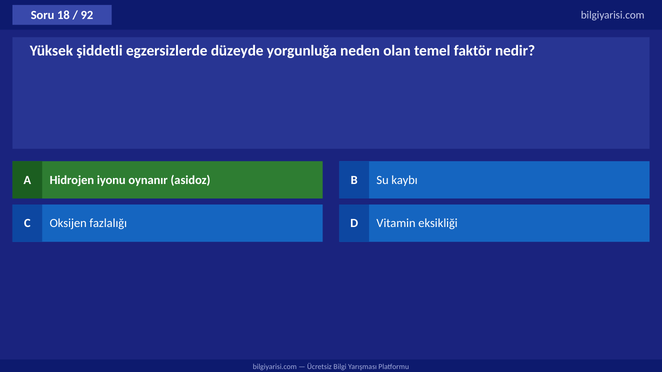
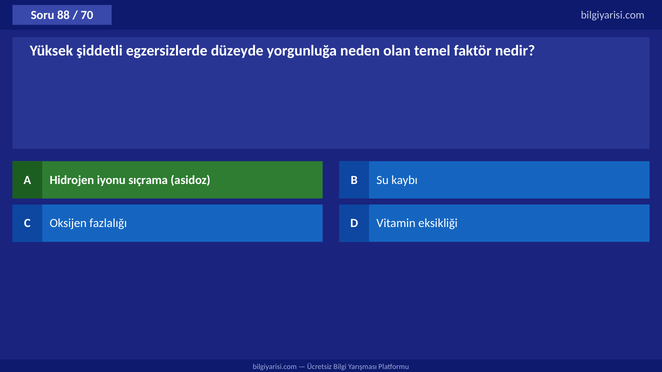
18: 18 -> 88
92: 92 -> 70
oynanır: oynanır -> sıçrama
